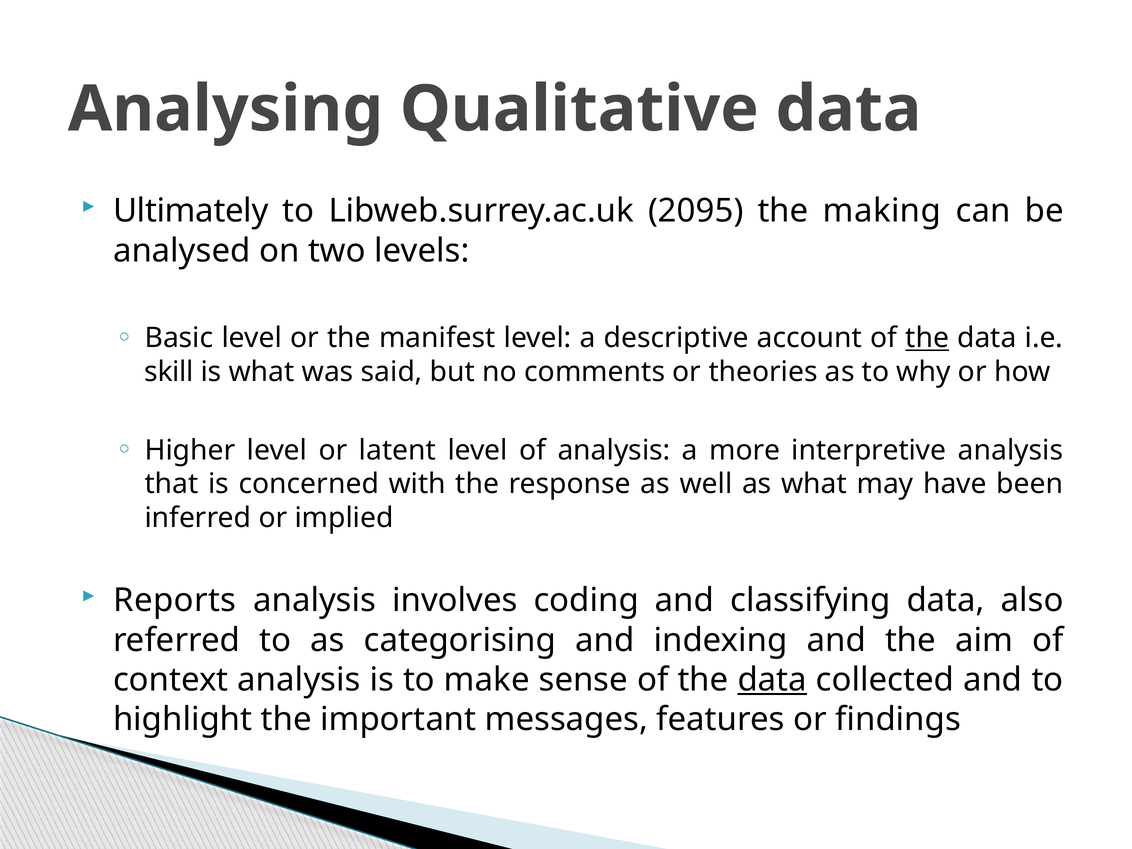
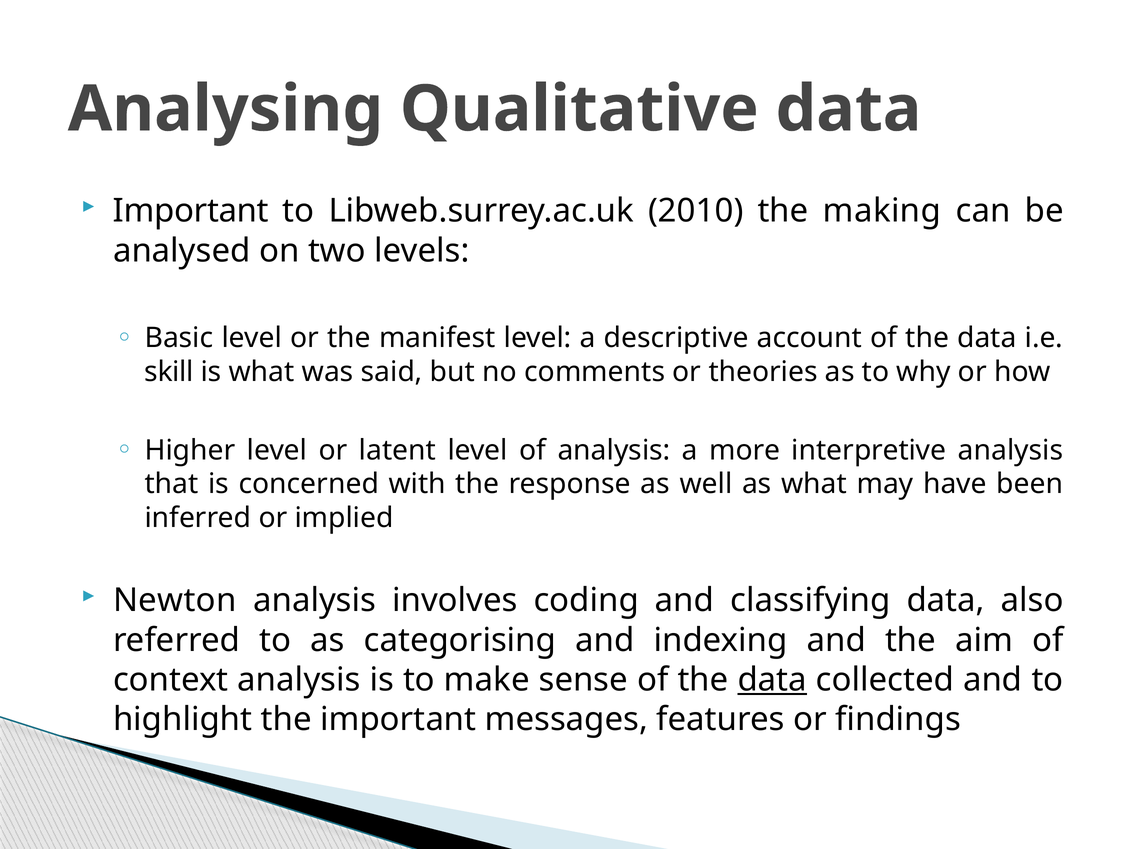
Ultimately at (191, 211): Ultimately -> Important
2095: 2095 -> 2010
the at (927, 338) underline: present -> none
Reports: Reports -> Newton
